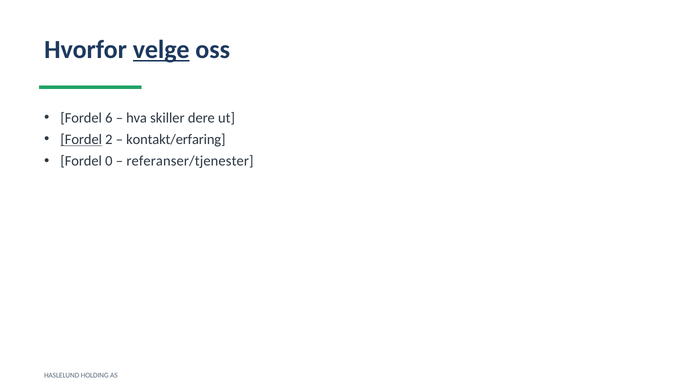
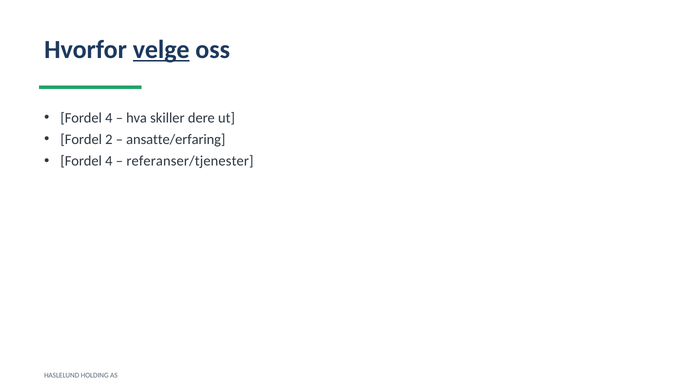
6 at (109, 118): 6 -> 4
Fordel at (81, 139) underline: present -> none
kontakt/erfaring: kontakt/erfaring -> ansatte/erfaring
0 at (109, 161): 0 -> 4
